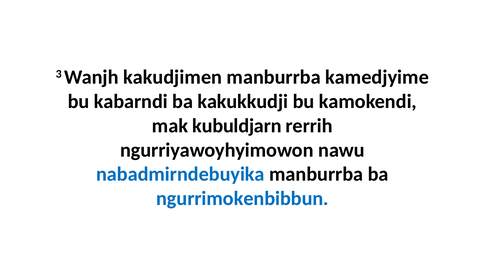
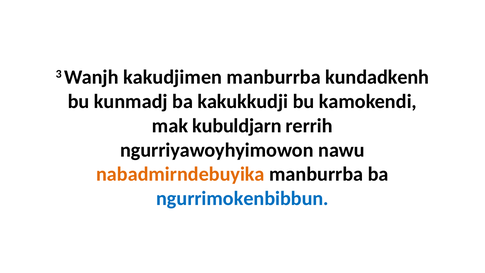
kamedjyime: kamedjyime -> kundadkenh
kabarndi: kabarndi -> kunmadj
nabadmirndebuyika colour: blue -> orange
